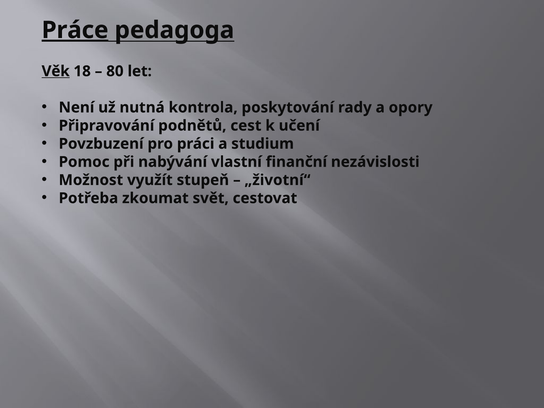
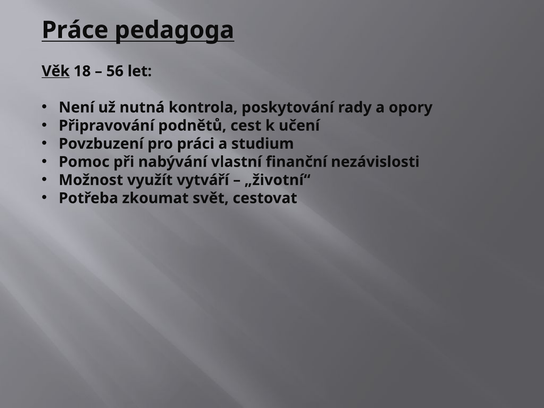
Práce underline: present -> none
80: 80 -> 56
stupeň: stupeň -> vytváří
